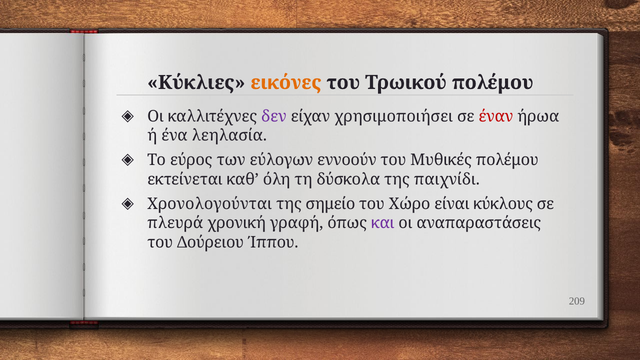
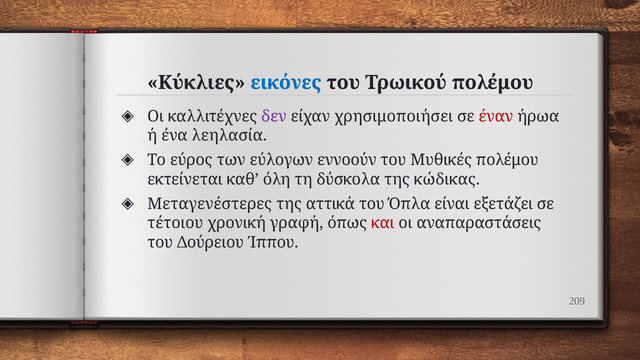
εικόνες colour: orange -> blue
παιχνίδι: παιχνίδι -> κώδικας
Χρονολογούνται: Χρονολογούνται -> Μεταγενέστερες
σημείο: σημείο -> αττικά
Χώρο: Χώρο -> Όπλα
κύκλους: κύκλους -> εξετάζει
πλευρά: πλευρά -> τέτοιου
και colour: purple -> red
